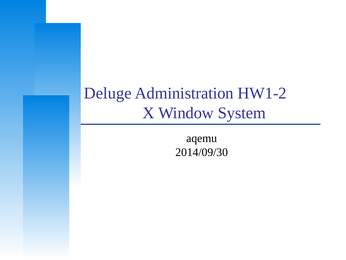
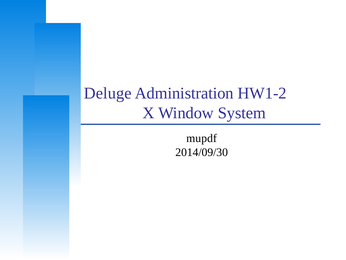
aqemu: aqemu -> mupdf
